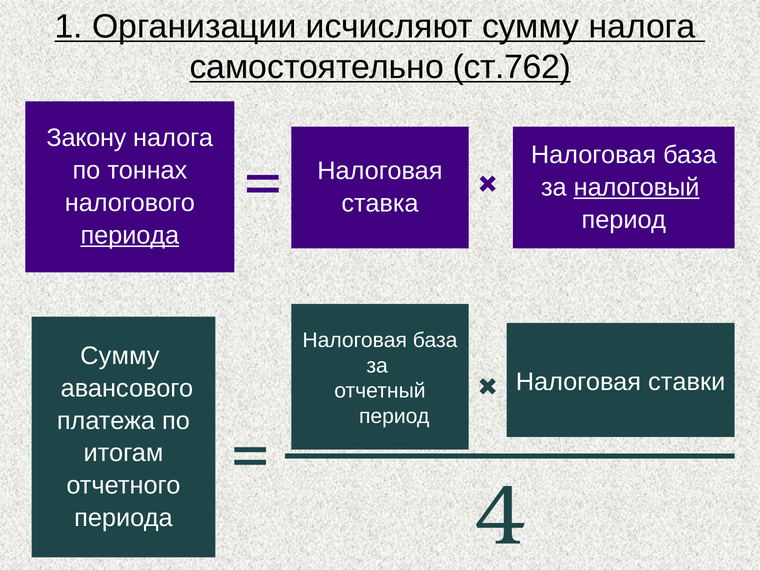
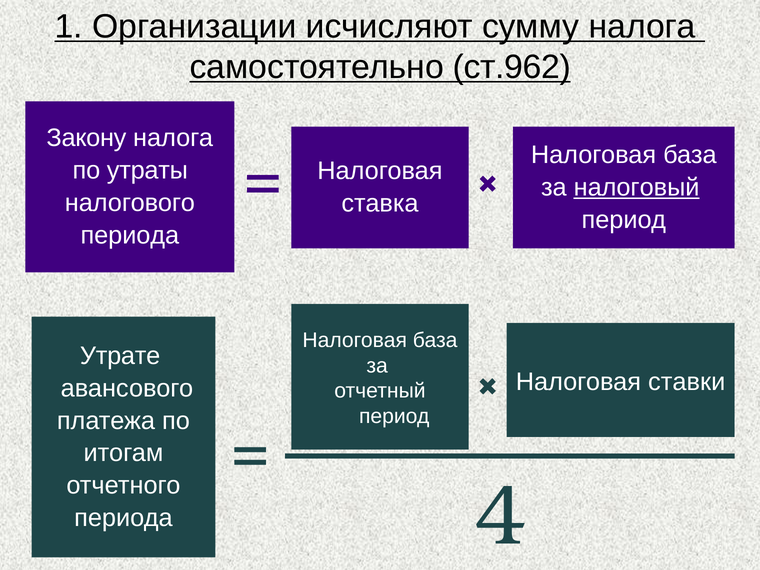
ст.762: ст.762 -> ст.962
тоннах: тоннах -> утраты
периода at (130, 235) underline: present -> none
Сумму at (120, 356): Сумму -> Утрате
